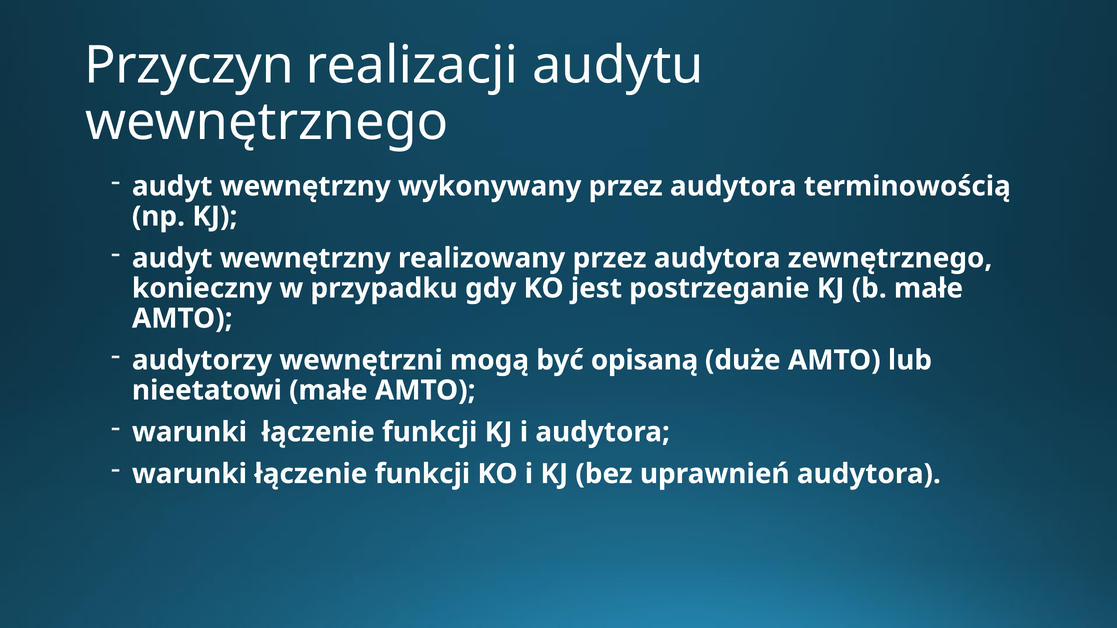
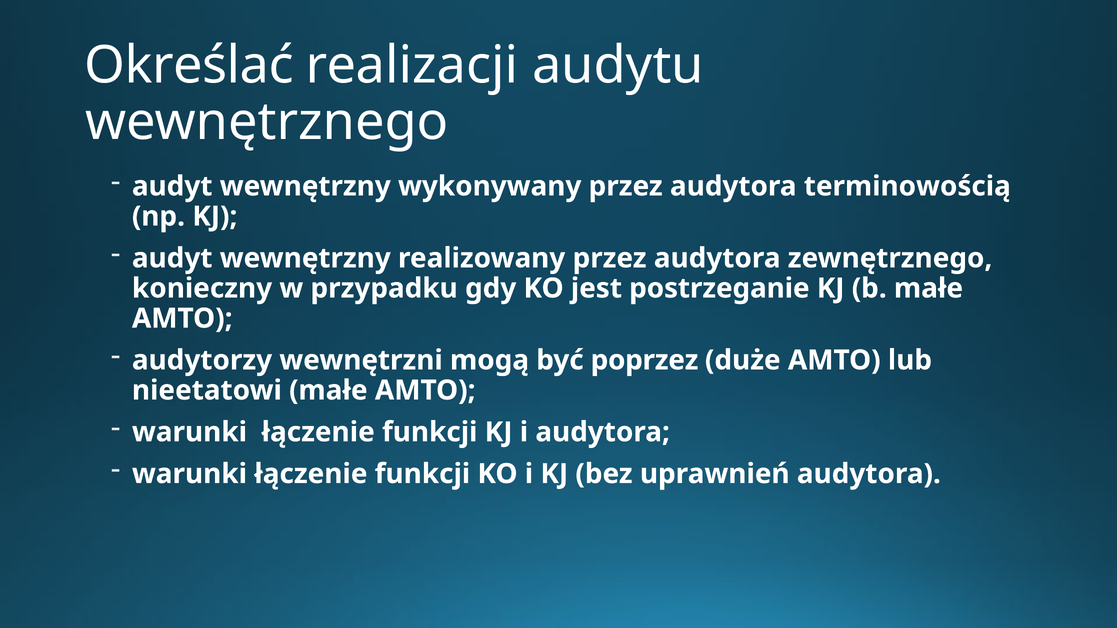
Przyczyn: Przyczyn -> Określać
opisaną: opisaną -> poprzez
